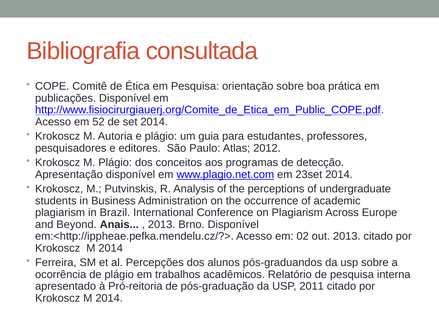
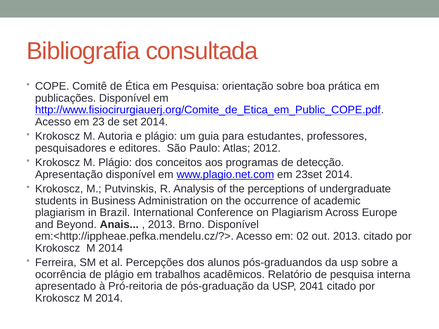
52: 52 -> 23
2011: 2011 -> 2041
